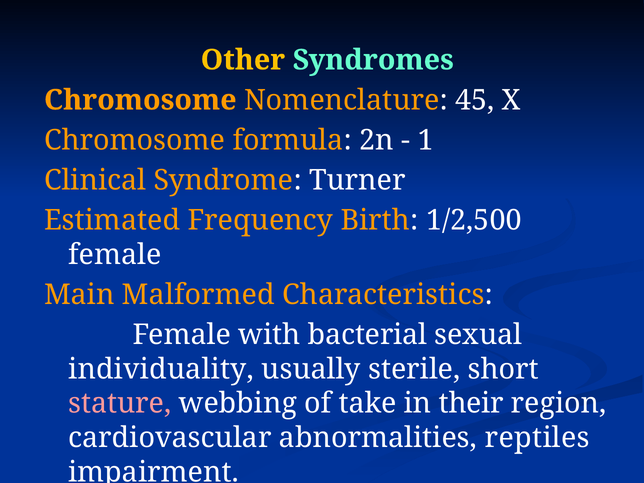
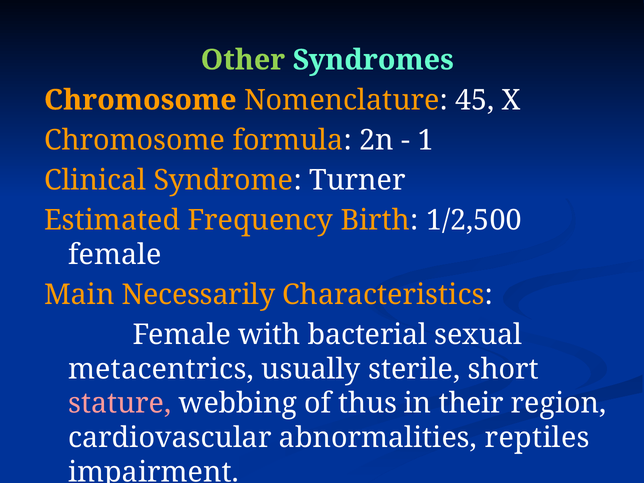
Other colour: yellow -> light green
Malformed: Malformed -> Necessarily
individuality: individuality -> metacentrics
take: take -> thus
